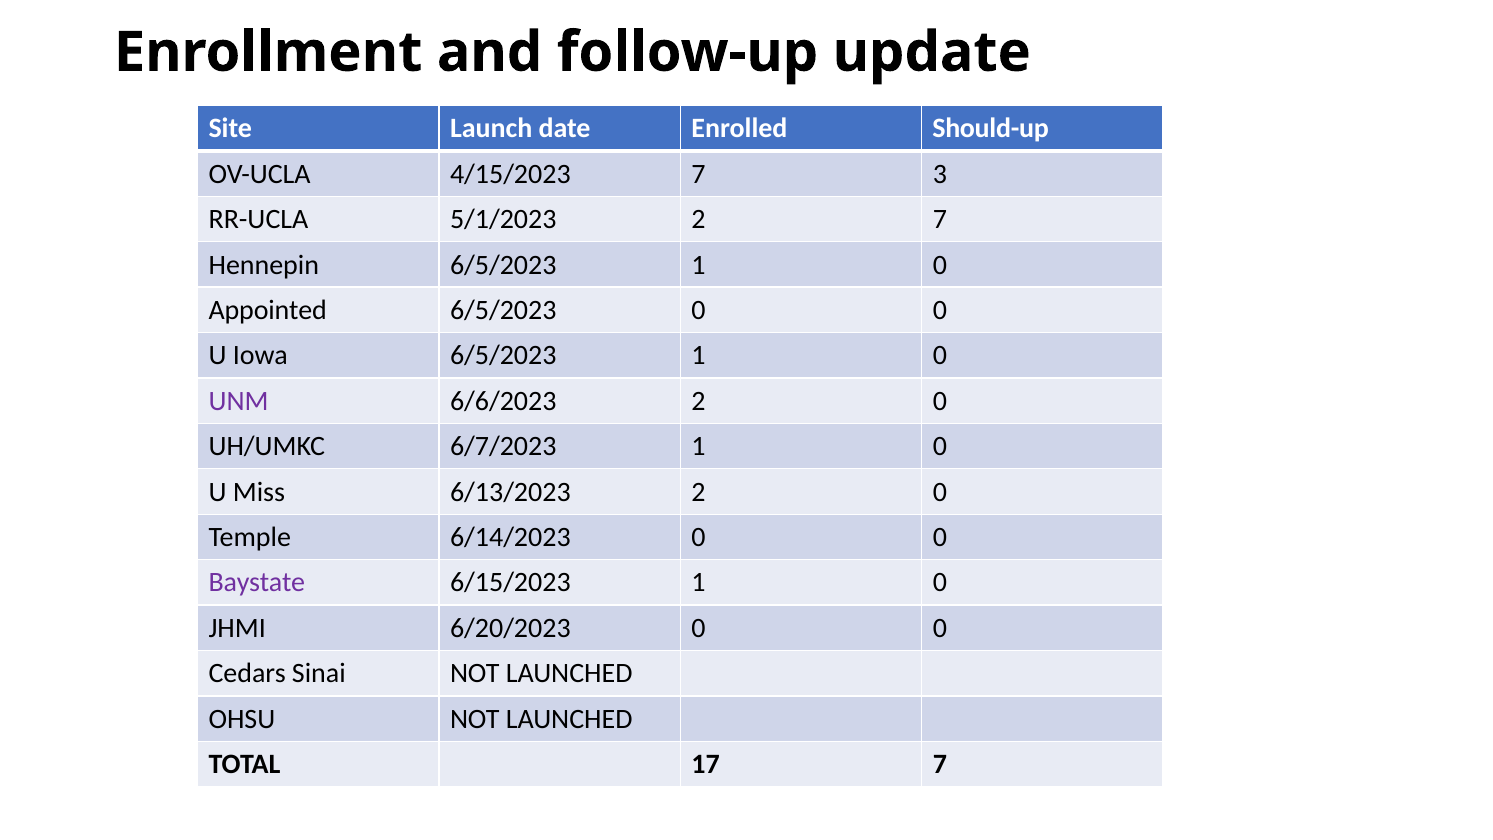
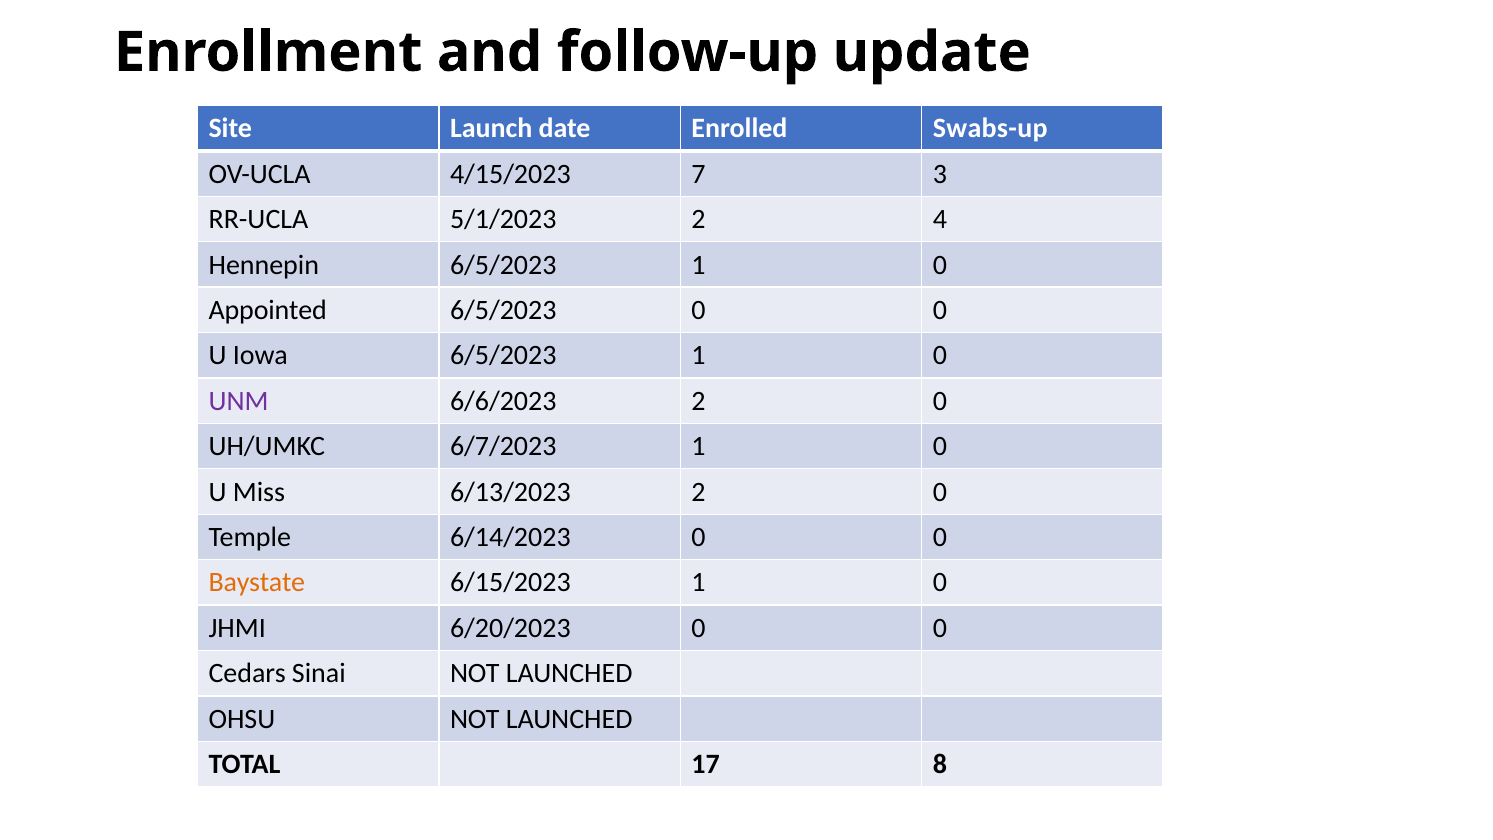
Should-up: Should-up -> Swabs-up
2 7: 7 -> 4
Baystate colour: purple -> orange
17 7: 7 -> 8
